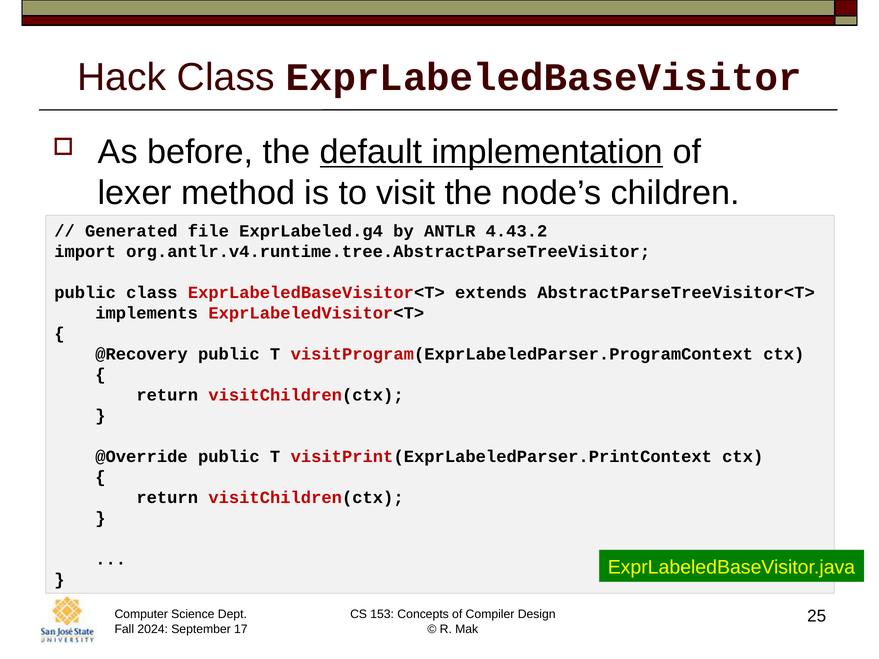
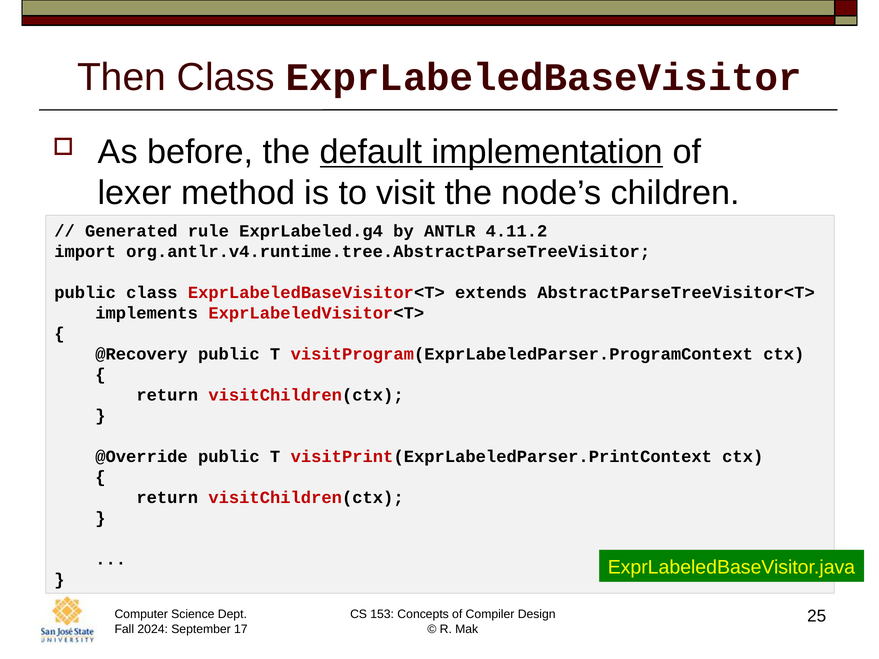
Hack: Hack -> Then
file: file -> rule
4.43.2: 4.43.2 -> 4.11.2
